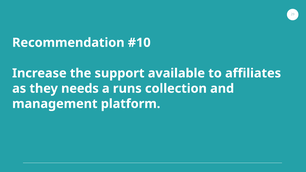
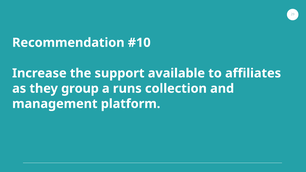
needs: needs -> group
